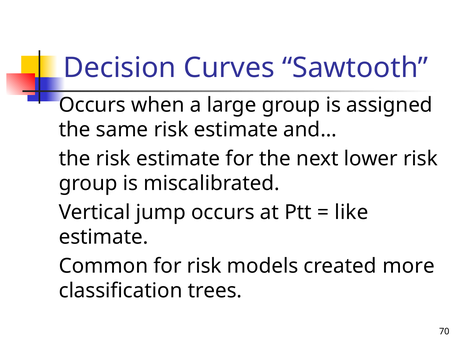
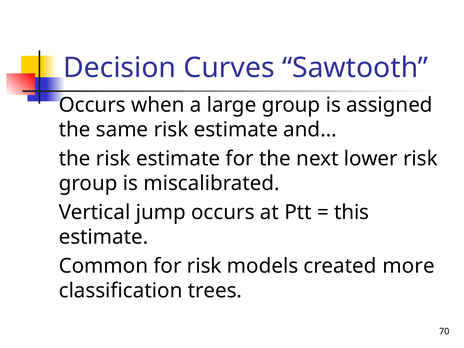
like: like -> this
